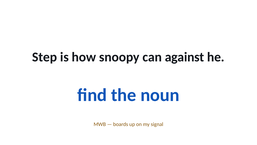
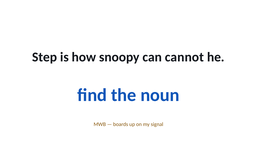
against: against -> cannot
